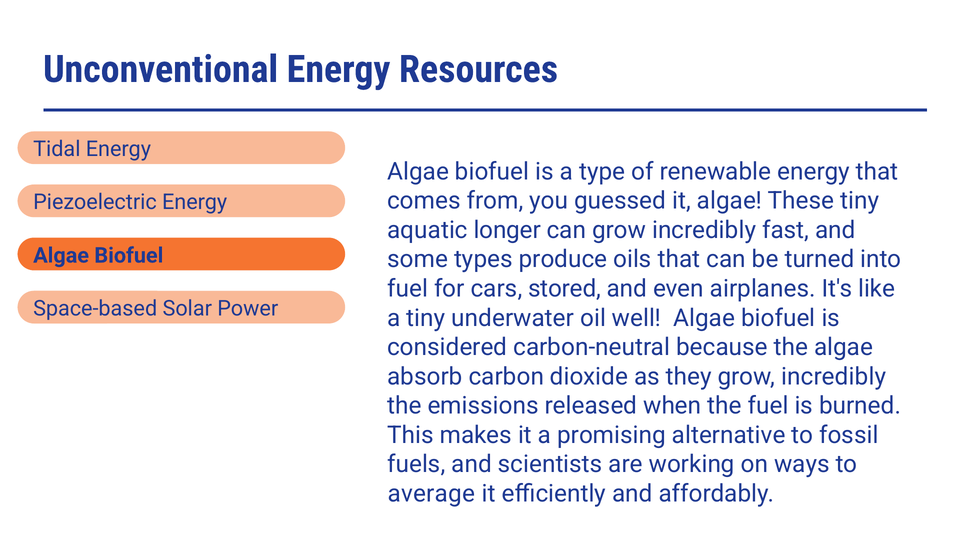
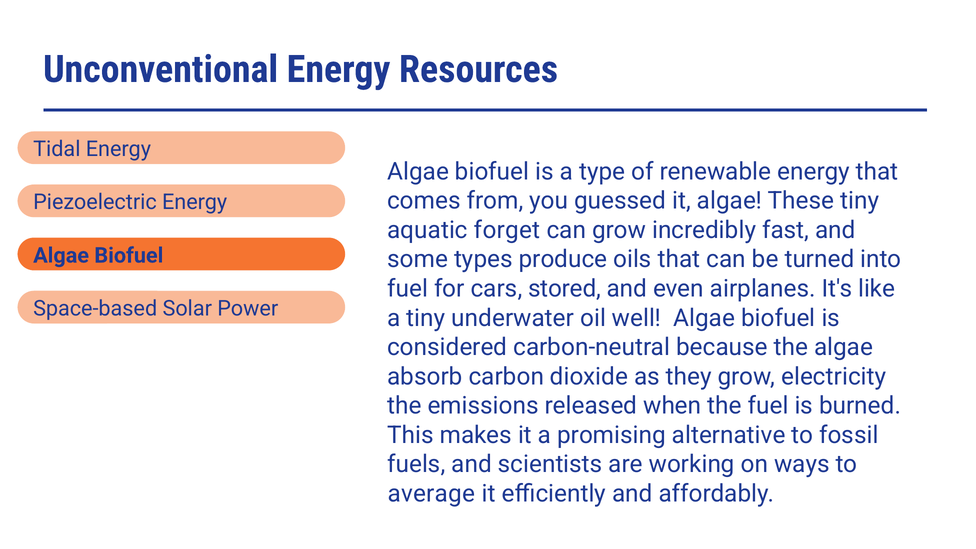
longer: longer -> forget
they grow incredibly: incredibly -> electricity
